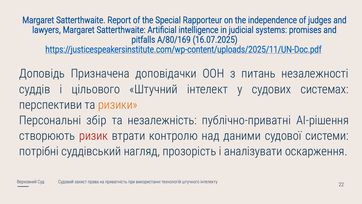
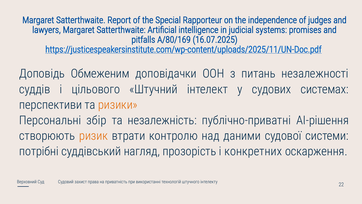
Призначена: Призначена -> Обмеженим
ризик colour: red -> orange
аналізувати: аналізувати -> конкретних
